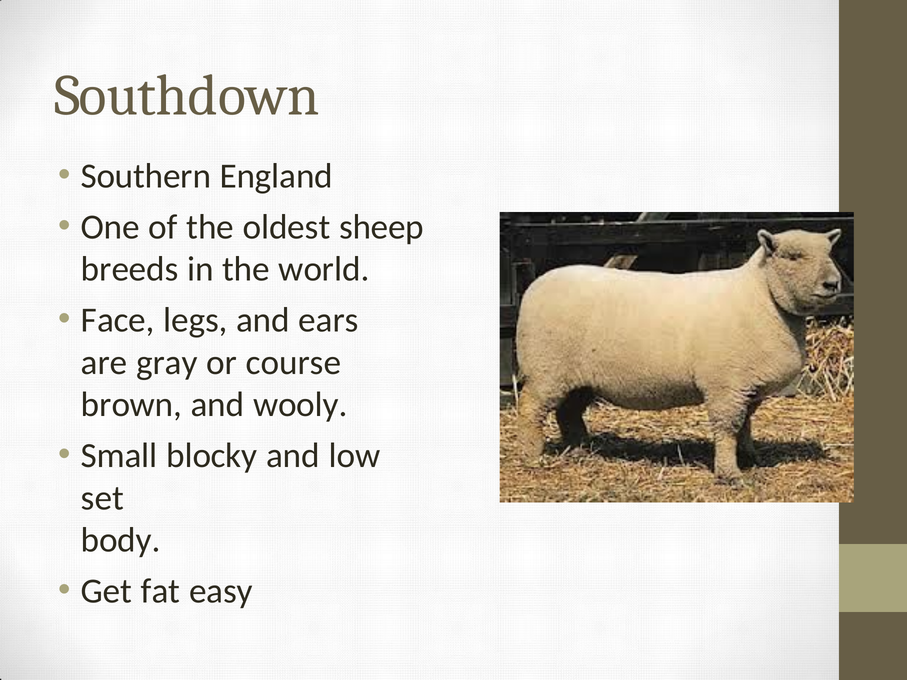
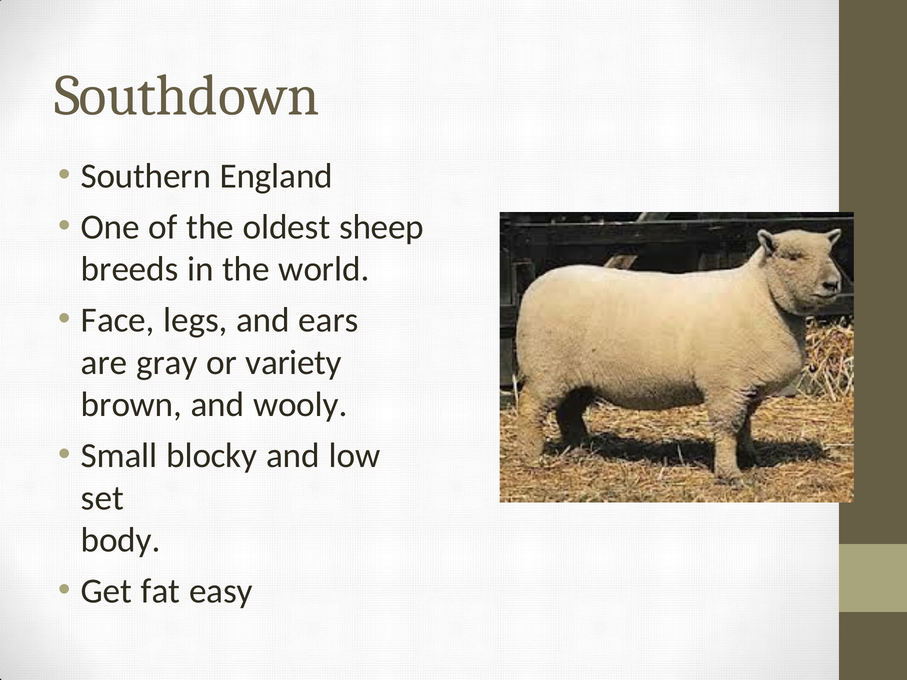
course: course -> variety
